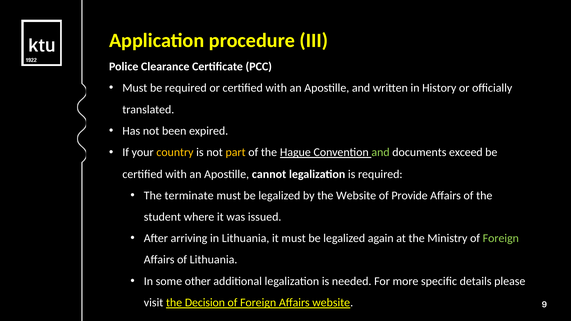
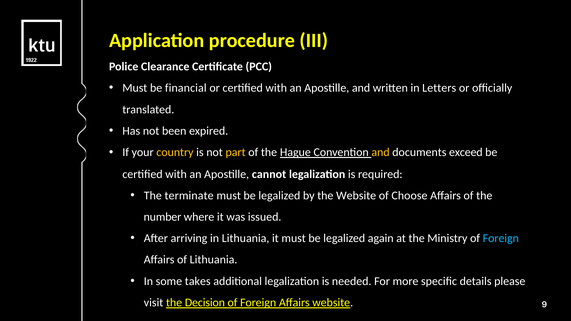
be required: required -> financial
History: History -> Letters
and at (381, 152) colour: light green -> yellow
Provide: Provide -> Choose
student: student -> number
Foreign at (501, 238) colour: light green -> light blue
other: other -> takes
